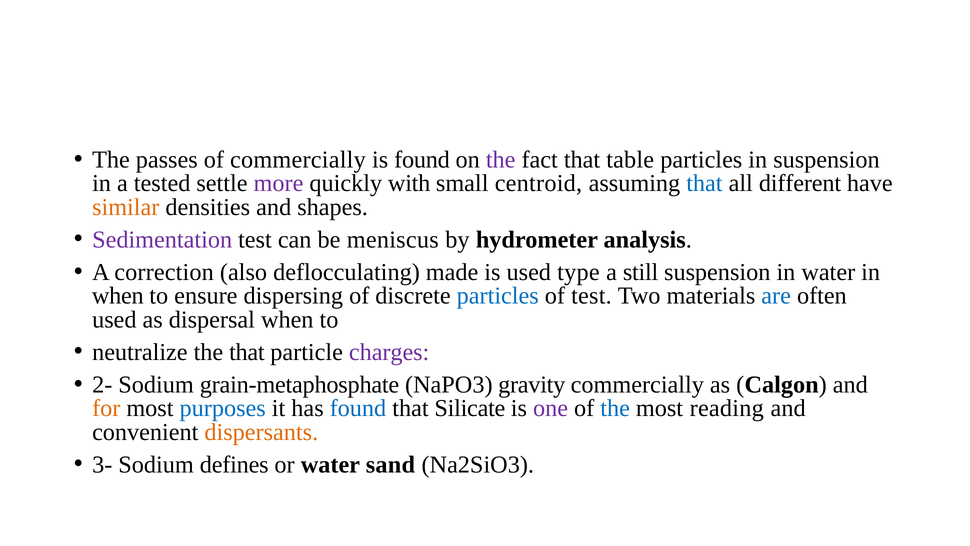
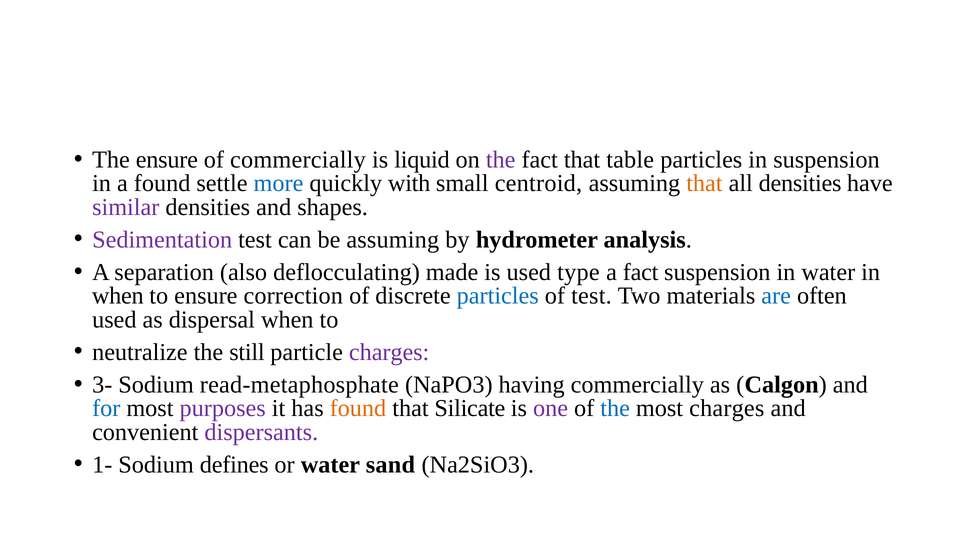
The passes: passes -> ensure
is found: found -> liquid
a tested: tested -> found
more colour: purple -> blue
that at (704, 183) colour: blue -> orange
all different: different -> densities
similar colour: orange -> purple
be meniscus: meniscus -> assuming
correction: correction -> separation
a still: still -> fact
dispersing: dispersing -> correction
the that: that -> still
2-: 2- -> 3-
grain-metaphosphate: grain-metaphosphate -> read-metaphosphate
gravity: gravity -> having
for colour: orange -> blue
purposes colour: blue -> purple
found at (358, 408) colour: blue -> orange
most reading: reading -> charges
dispersants colour: orange -> purple
3-: 3- -> 1-
